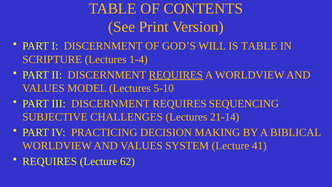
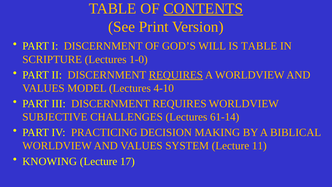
CONTENTS underline: none -> present
1-4: 1-4 -> 1-0
5-10: 5-10 -> 4-10
REQUIRES SEQUENCING: SEQUENCING -> WORLDVIEW
21-14: 21-14 -> 61-14
41: 41 -> 11
REQUIRES at (50, 161): REQUIRES -> KNOWING
62: 62 -> 17
